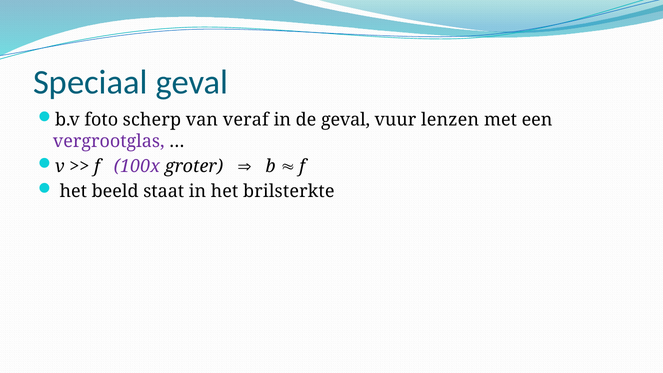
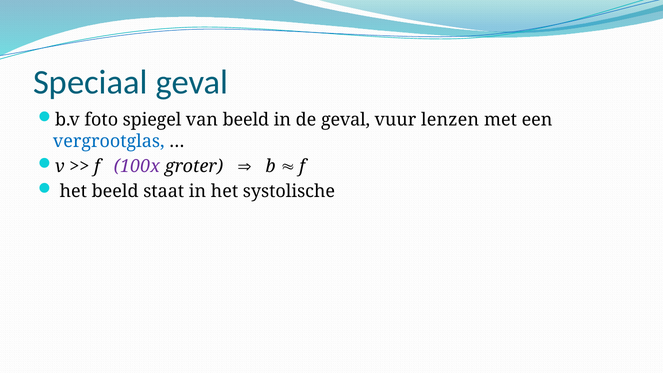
scherp: scherp -> spiegel
van veraf: veraf -> beeld
vergrootglas colour: purple -> blue
brilsterkte: brilsterkte -> systolische
